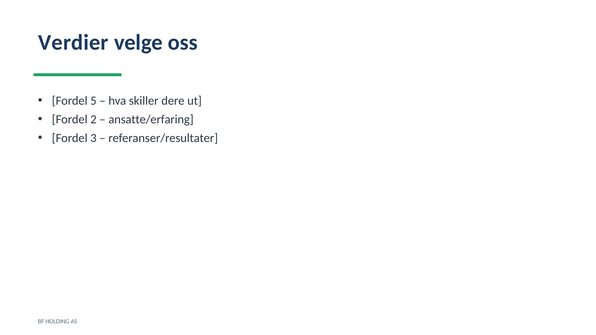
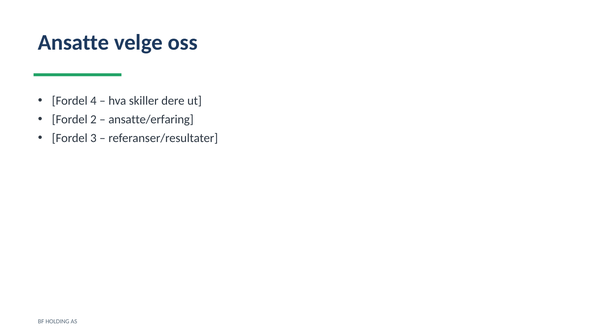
Verdier: Verdier -> Ansatte
5: 5 -> 4
